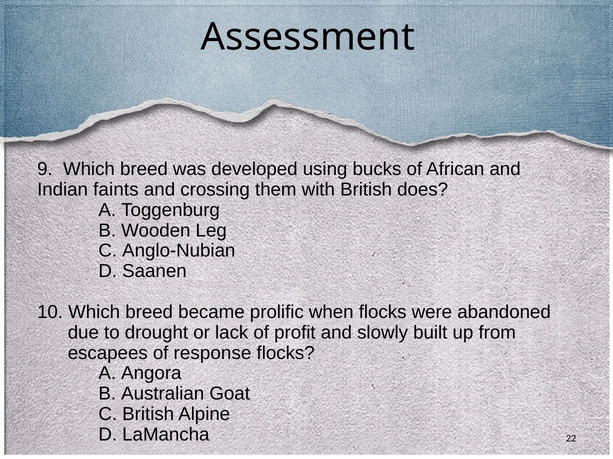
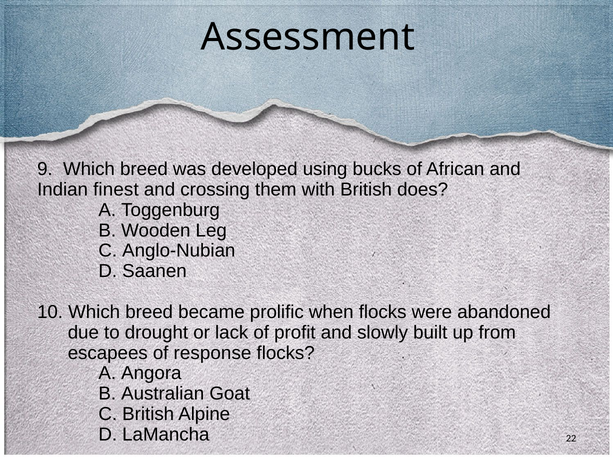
faints: faints -> finest
